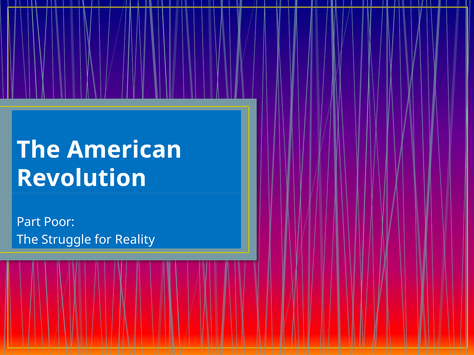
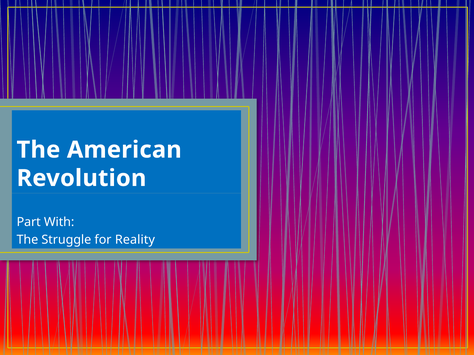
Poor: Poor -> With
